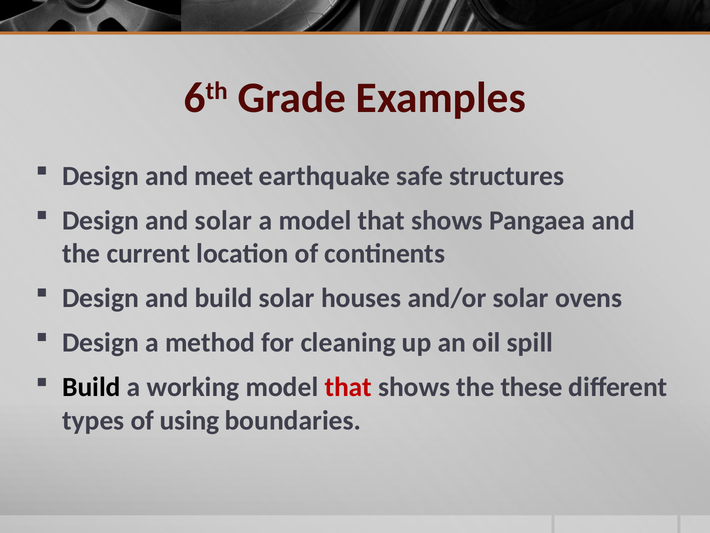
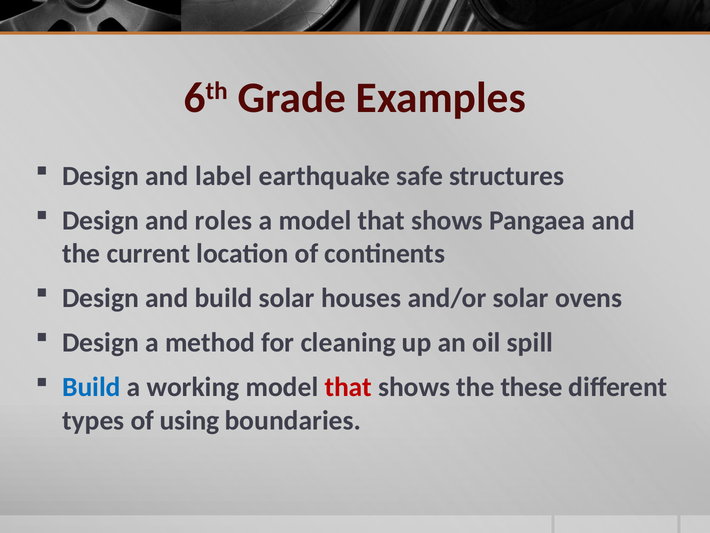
meet: meet -> label
and solar: solar -> roles
Build at (91, 387) colour: black -> blue
